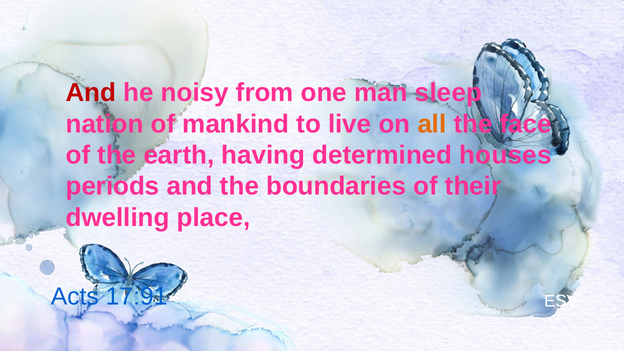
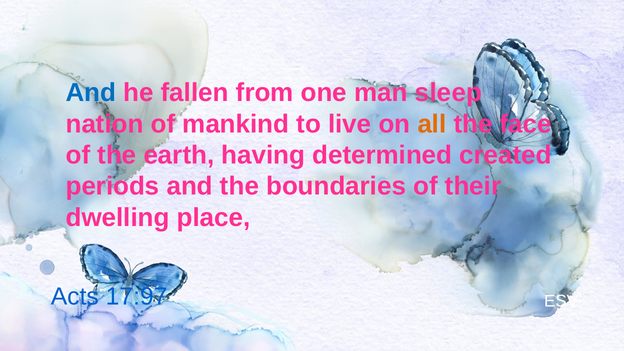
And at (91, 93) colour: red -> blue
noisy: noisy -> fallen
houses: houses -> created
17:91: 17:91 -> 17:97
